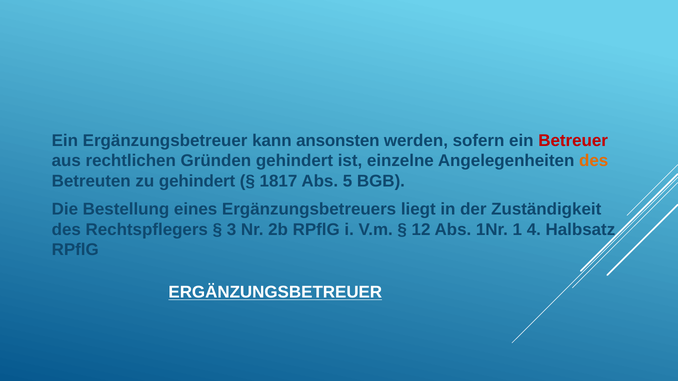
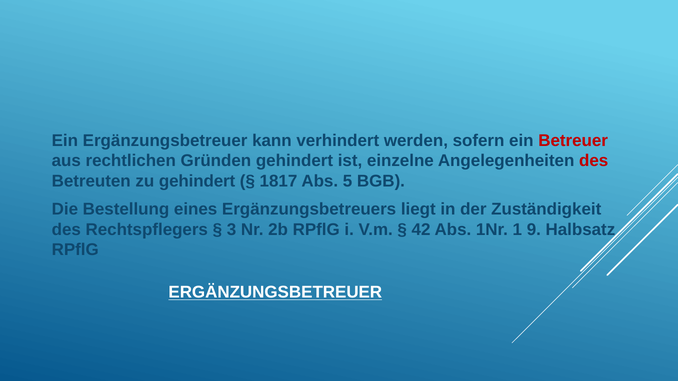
ansonsten: ansonsten -> verhindert
des at (594, 161) colour: orange -> red
12: 12 -> 42
4: 4 -> 9
